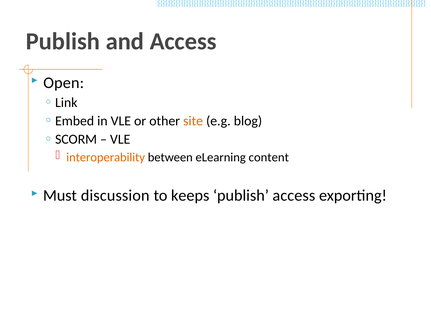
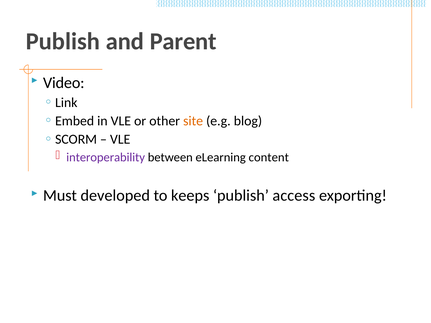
and Access: Access -> Parent
Open: Open -> Video
interoperability colour: orange -> purple
discussion: discussion -> developed
